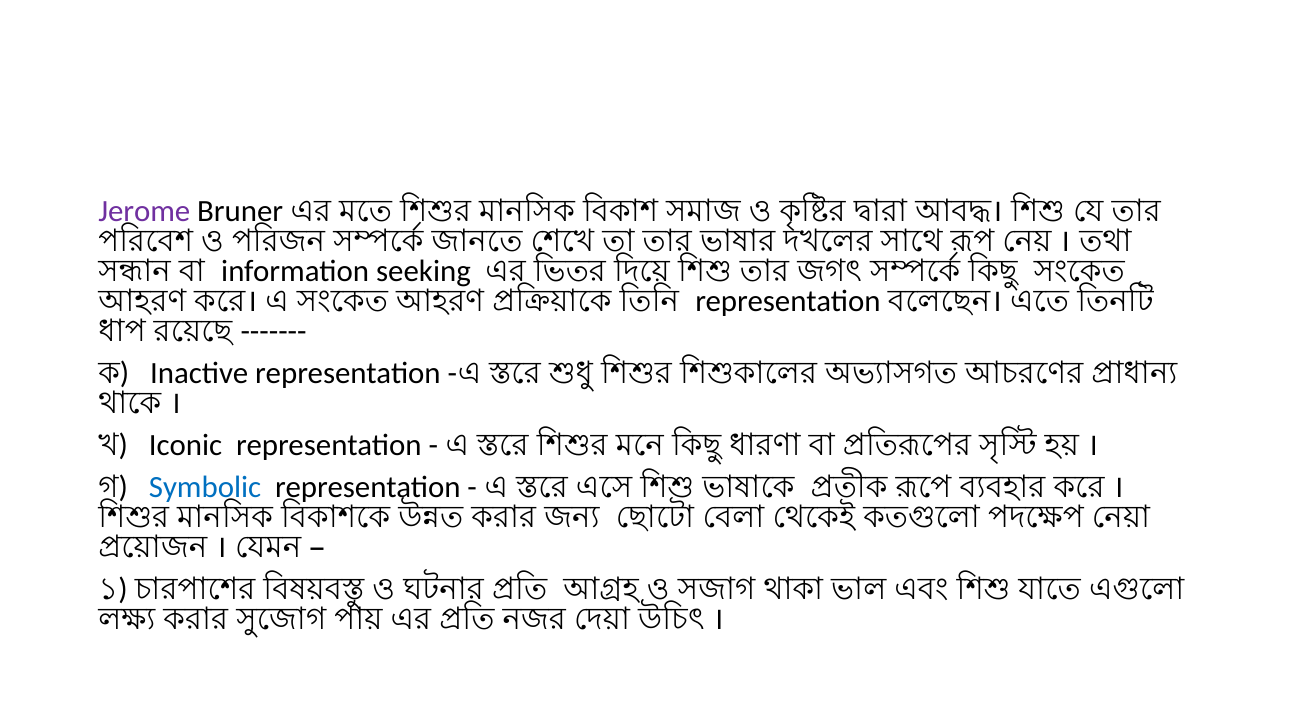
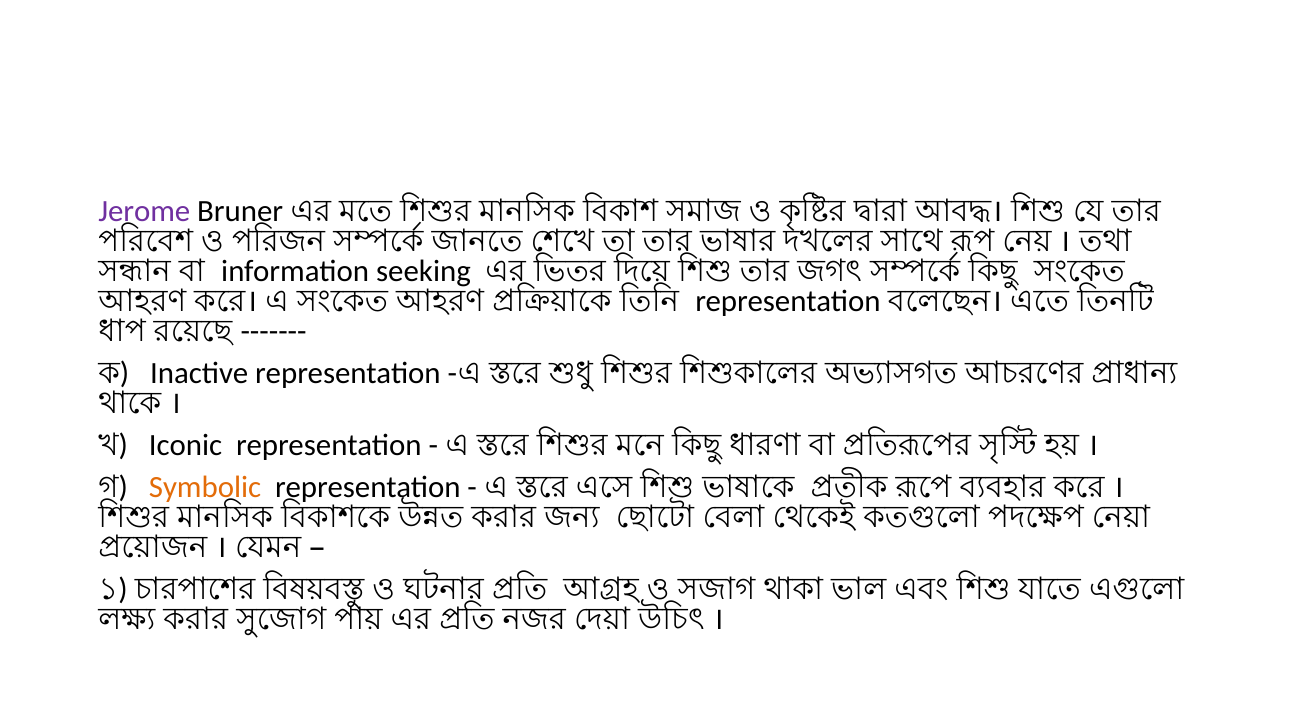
Symbolic colour: blue -> orange
